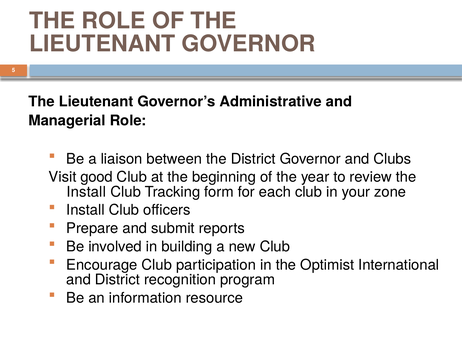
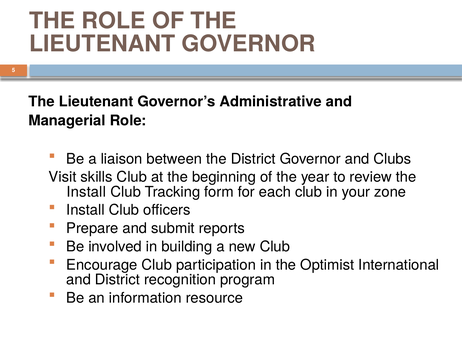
good: good -> skills
